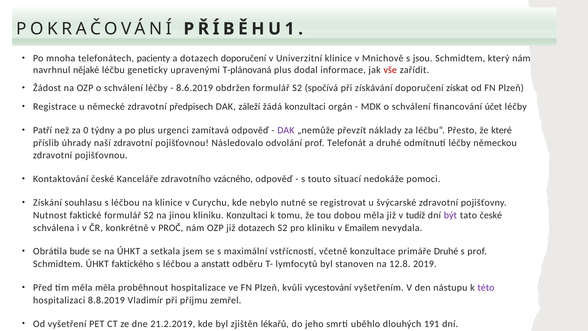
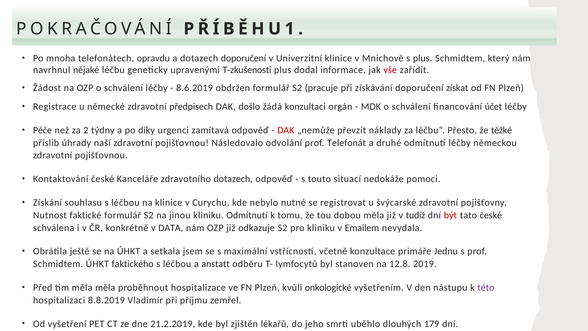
pacienty: pacienty -> opravdu
s jsou: jsou -> plus
T-plánovaná: T-plánovaná -> T-zkušenosti
spočívá: spočívá -> pracuje
záleží: záleží -> došlo
Patří: Patří -> Péče
0: 0 -> 2
po plus: plus -> díky
DAK at (286, 130) colour: purple -> red
které: které -> těžké
zdravotního vzácného: vzácného -> dotazech
kliniku Konzultaci: Konzultaci -> Odmítnutí
být colour: purple -> red
PROČ: PROČ -> DATA
již dotazech: dotazech -> odkazuje
bude: bude -> ještě
primáře Druhé: Druhé -> Jednu
vycestování: vycestování -> onkologické
191: 191 -> 179
